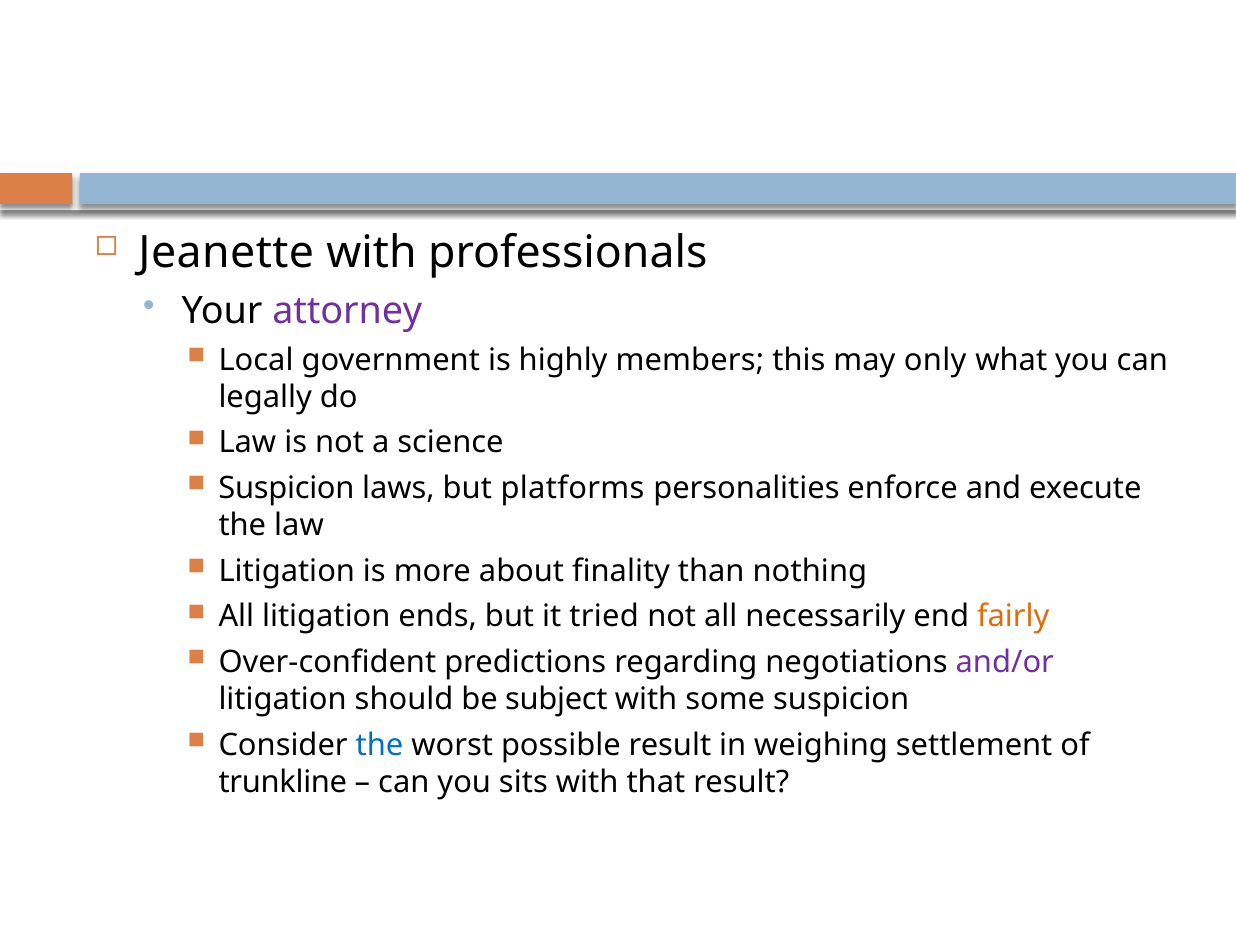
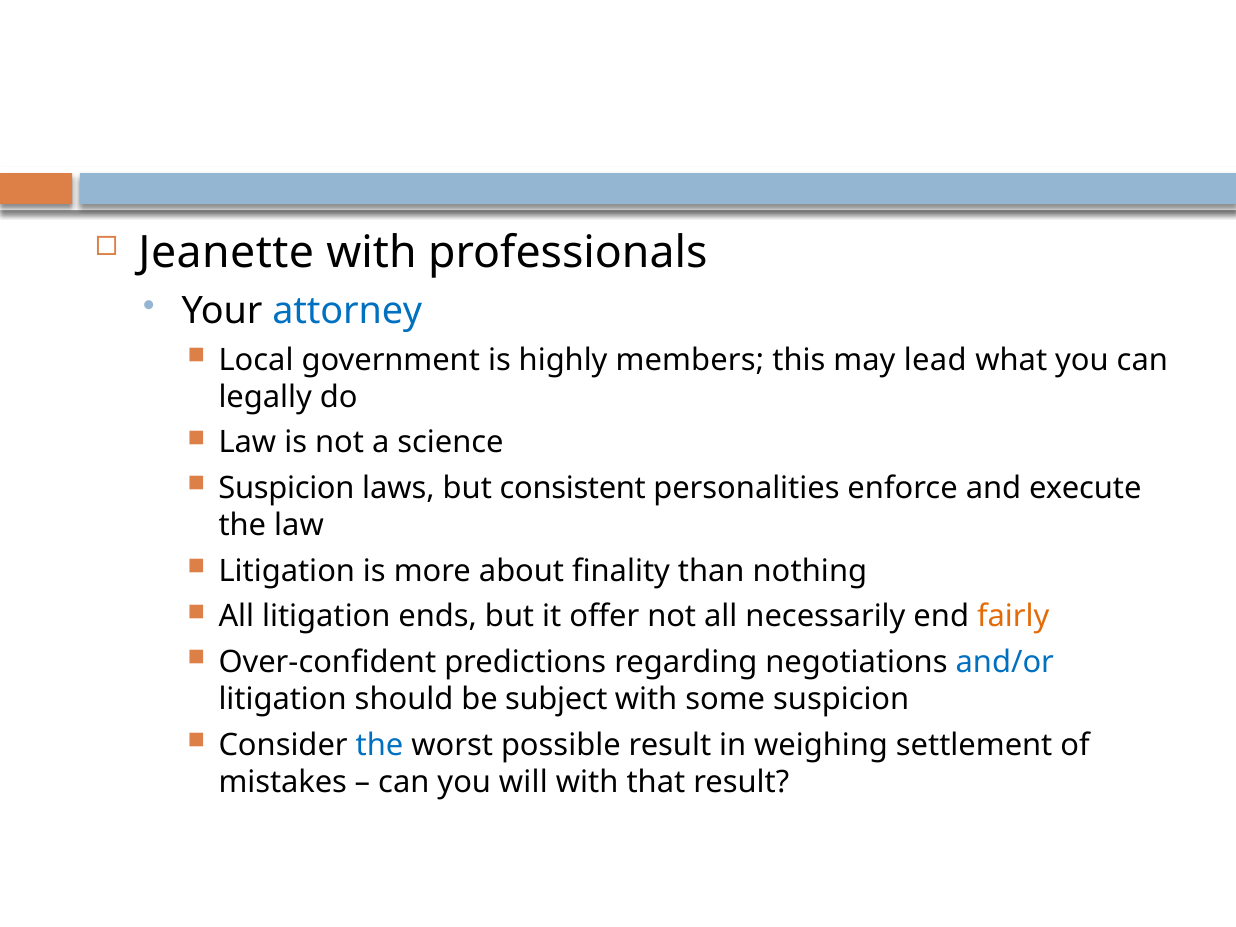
attorney colour: purple -> blue
only: only -> lead
platforms: platforms -> consistent
tried: tried -> offer
and/or colour: purple -> blue
trunkline: trunkline -> mistakes
sits: sits -> will
